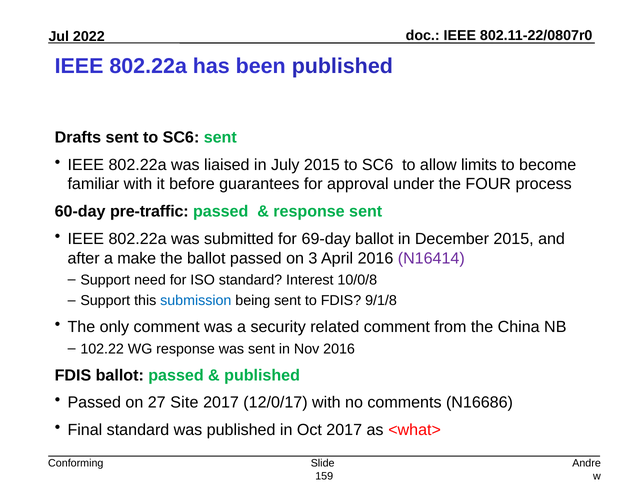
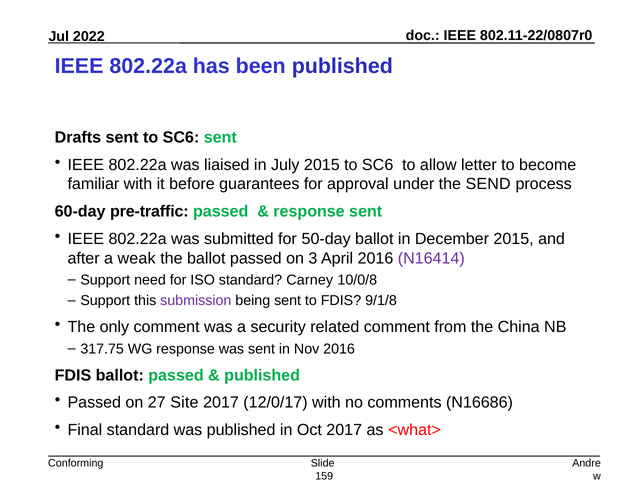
limits: limits -> letter
FOUR: FOUR -> SEND
69-day: 69-day -> 50-day
make: make -> weak
Interest: Interest -> Carney
submission colour: blue -> purple
102.22: 102.22 -> 317.75
